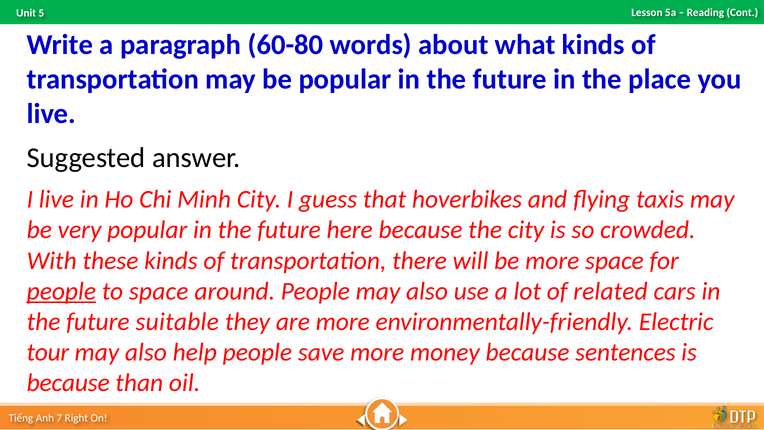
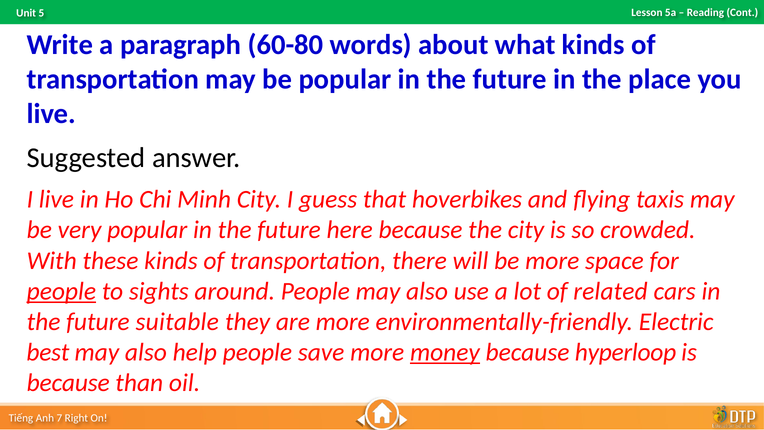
to space: space -> sights
tour: tour -> best
money underline: none -> present
sentences: sentences -> hyperloop
